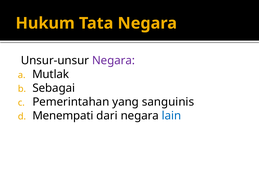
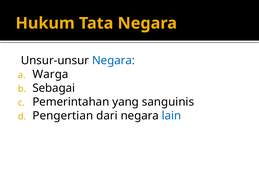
Negara at (114, 61) colour: purple -> blue
Mutlak: Mutlak -> Warga
Menempati: Menempati -> Pengertian
